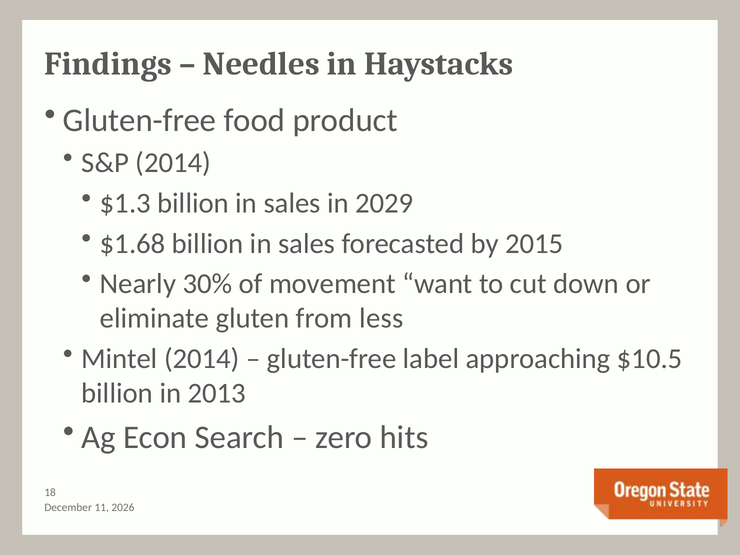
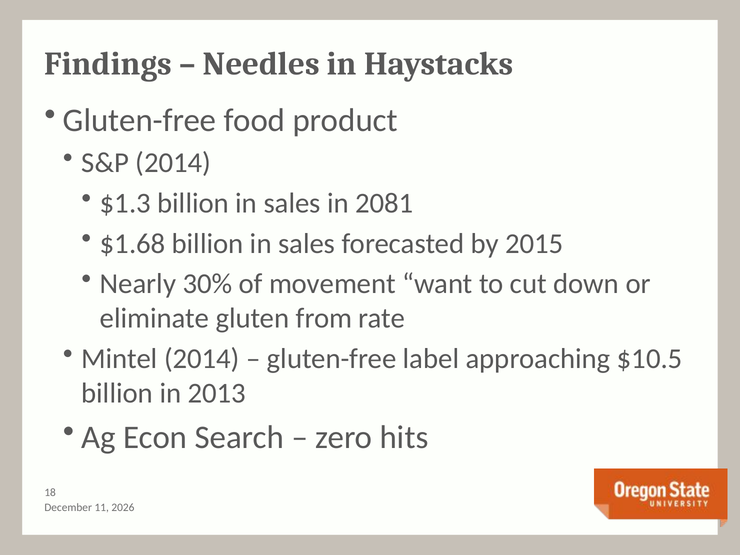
2029: 2029 -> 2081
less: less -> rate
